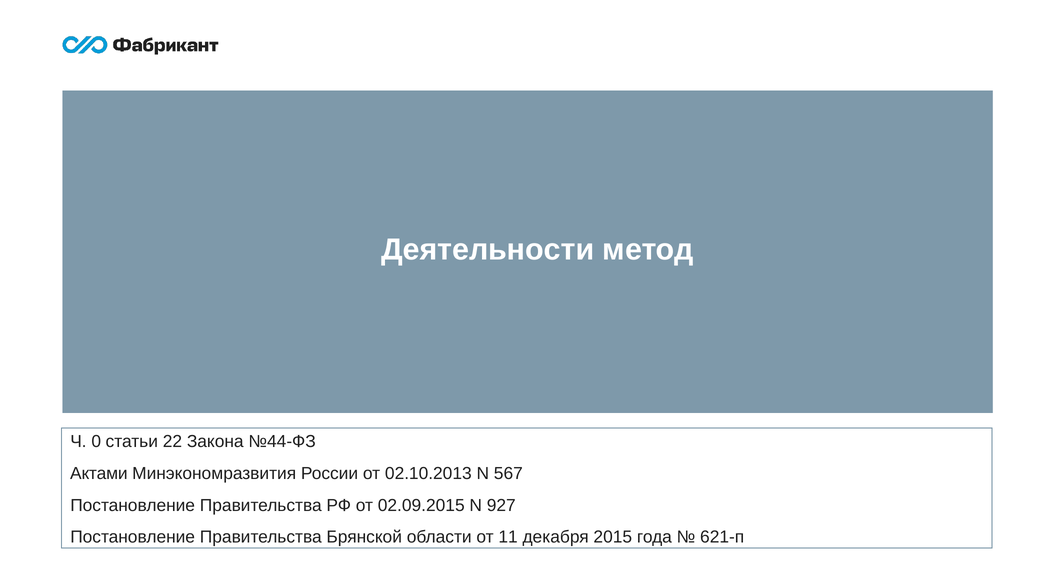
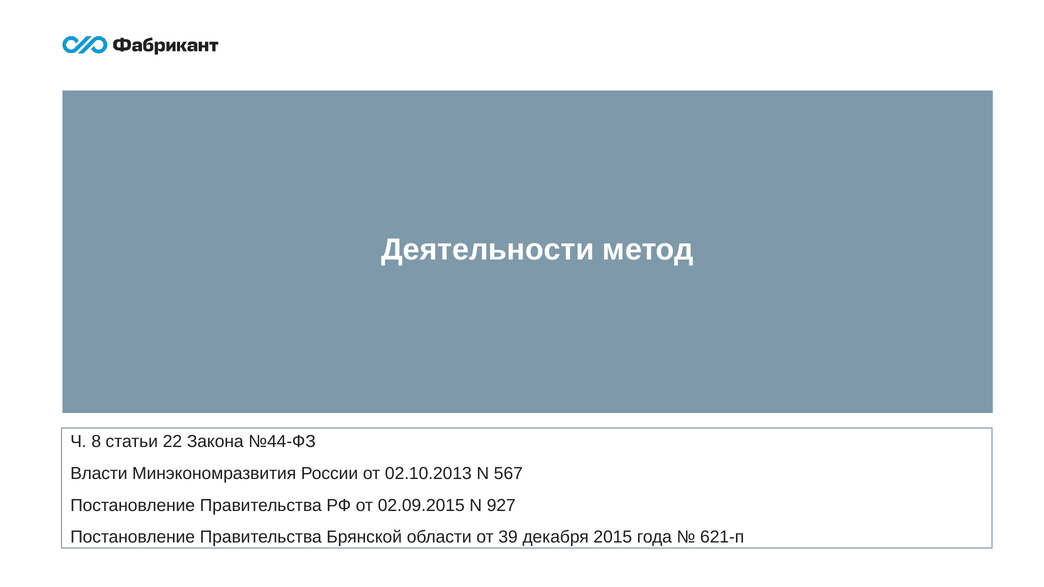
0: 0 -> 8
Актами: Актами -> Власти
11: 11 -> 39
